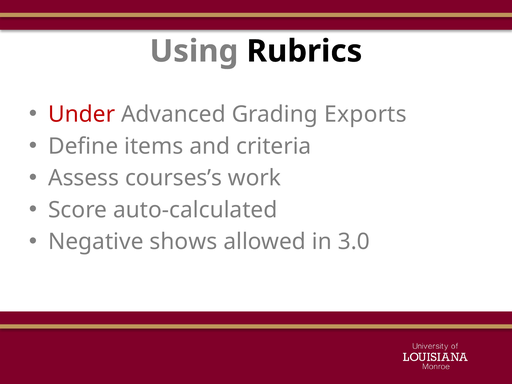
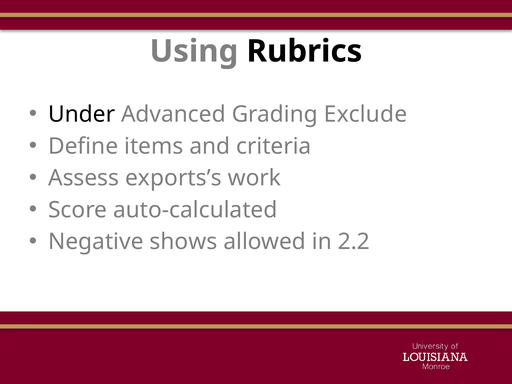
Under colour: red -> black
Exports: Exports -> Exclude
courses’s: courses’s -> exports’s
3.0: 3.0 -> 2.2
